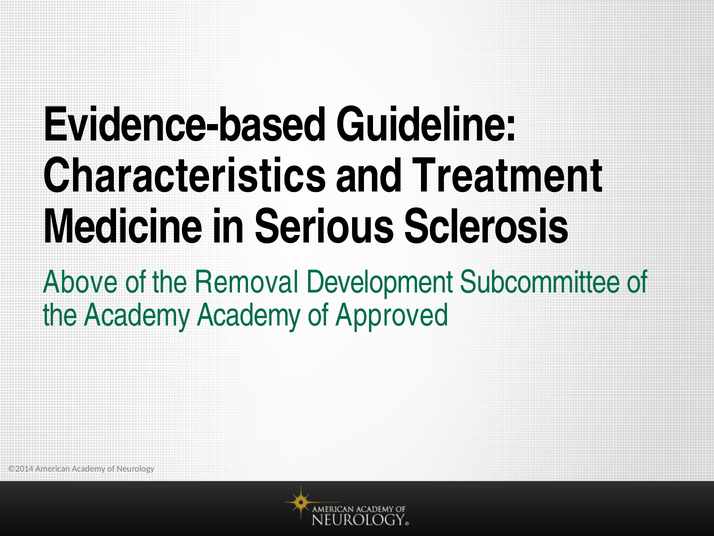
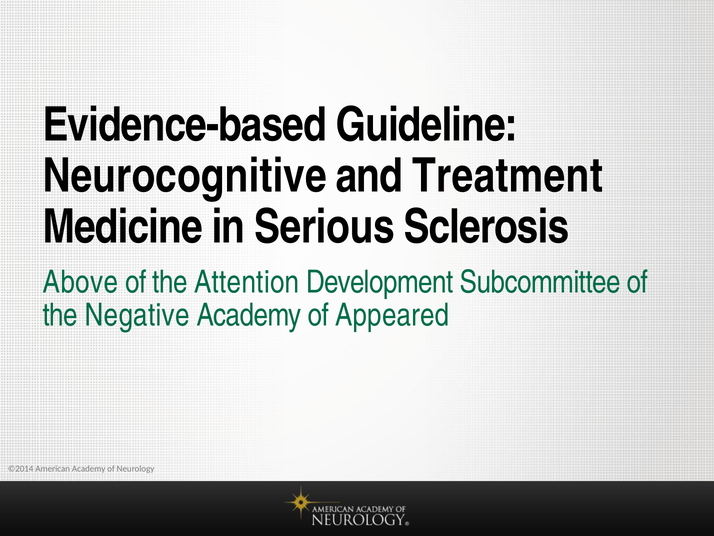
Characteristics: Characteristics -> Neurocognitive
Removal: Removal -> Attention
the Academy: Academy -> Negative
Approved: Approved -> Appeared
